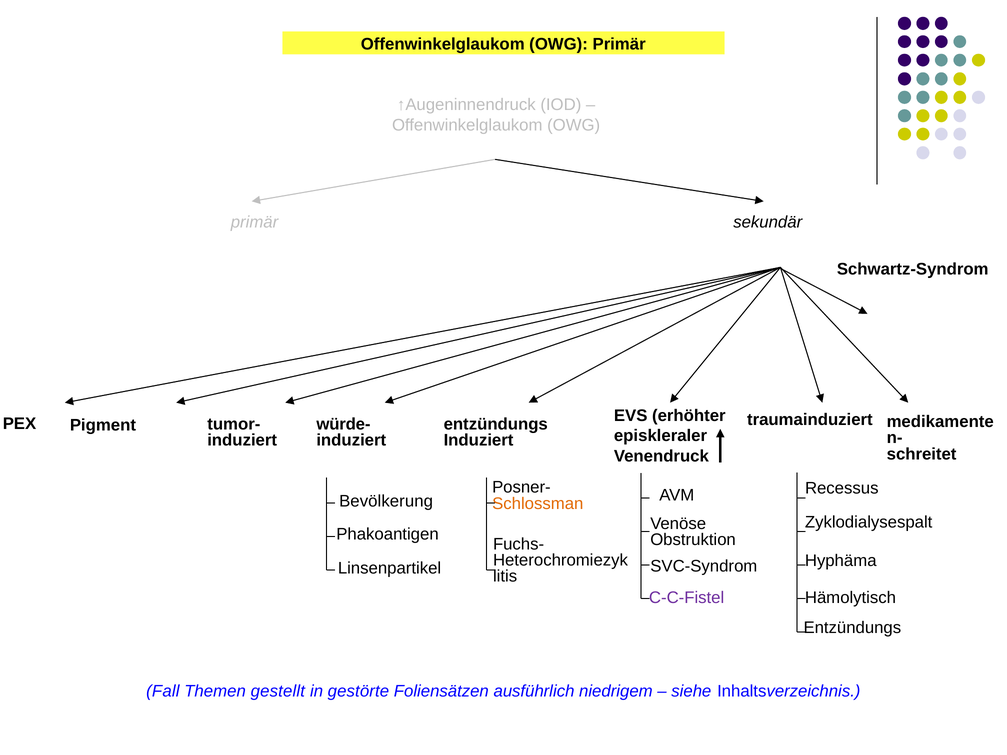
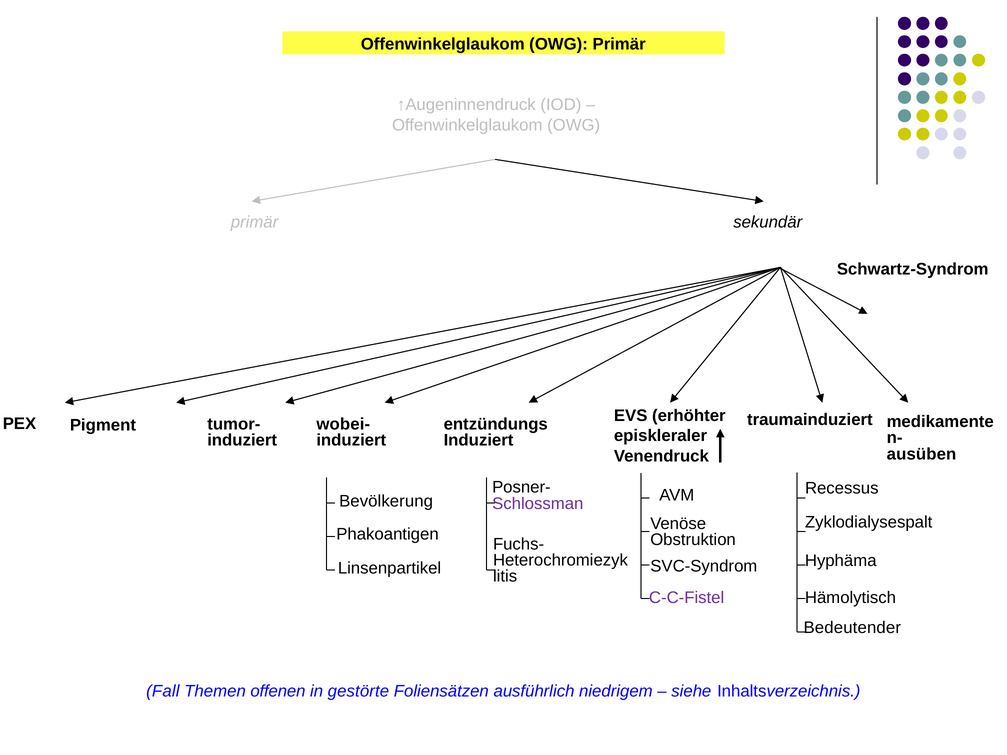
würde-: würde- -> wobei-
schreitet: schreitet -> ausüben
Schlossman colour: orange -> purple
Entzündungs at (852, 628): Entzündungs -> Bedeutender
gestellt: gestellt -> offenen
